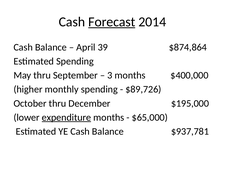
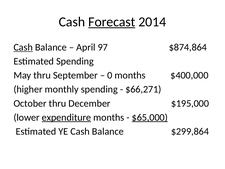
Cash at (23, 47) underline: none -> present
39: 39 -> 97
3: 3 -> 0
$89,726: $89,726 -> $66,271
$65,000 underline: none -> present
$937,781: $937,781 -> $299,864
